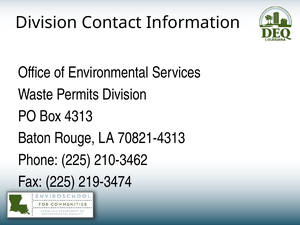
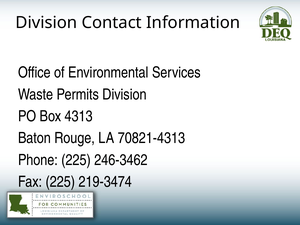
210-3462: 210-3462 -> 246-3462
